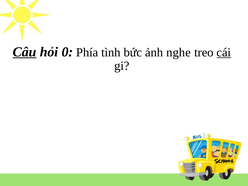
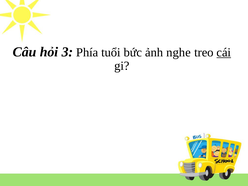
Câu underline: present -> none
0: 0 -> 3
tình: tình -> tuổi
